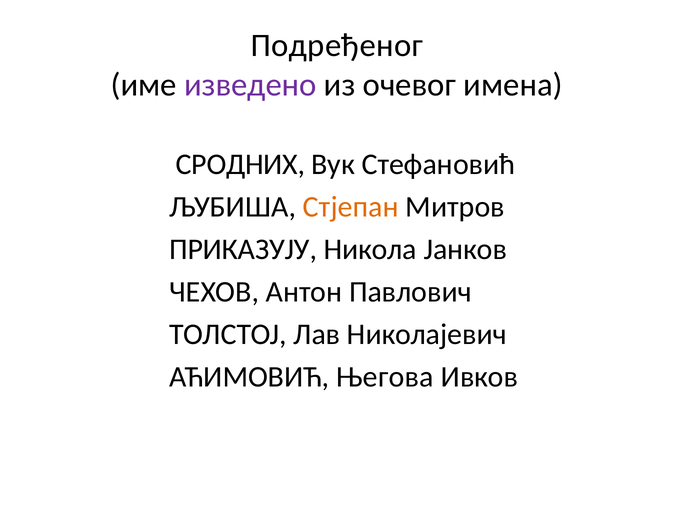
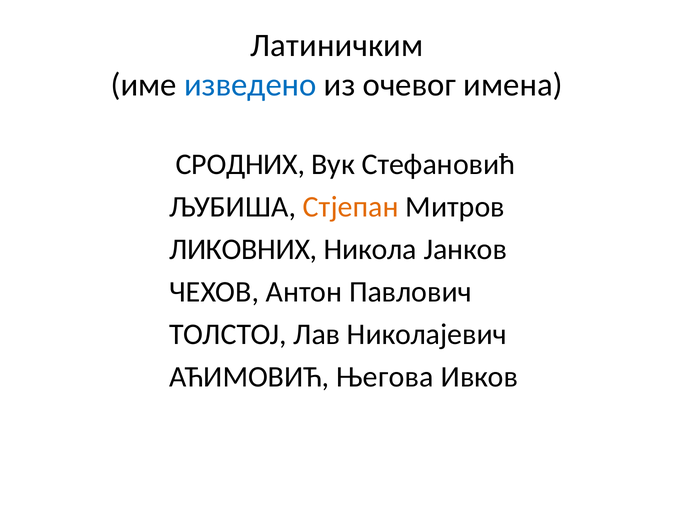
Подређеног: Подређеног -> Латиничким
изведено colour: purple -> blue
ПРИКАЗУЈУ: ПРИКАЗУЈУ -> ЛИКОВНИХ
